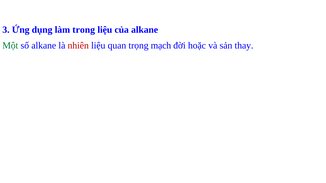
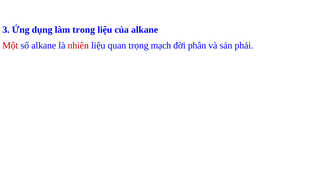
Một colour: green -> red
hoặc: hoặc -> phân
thay: thay -> phải
